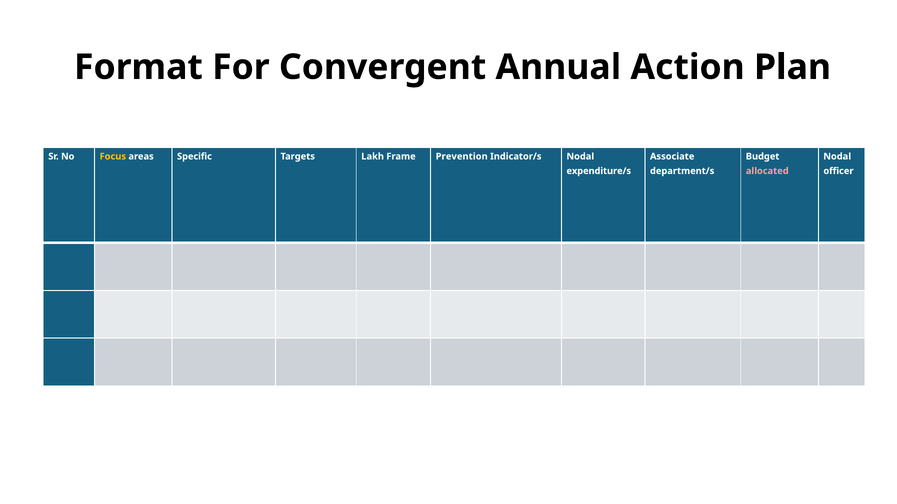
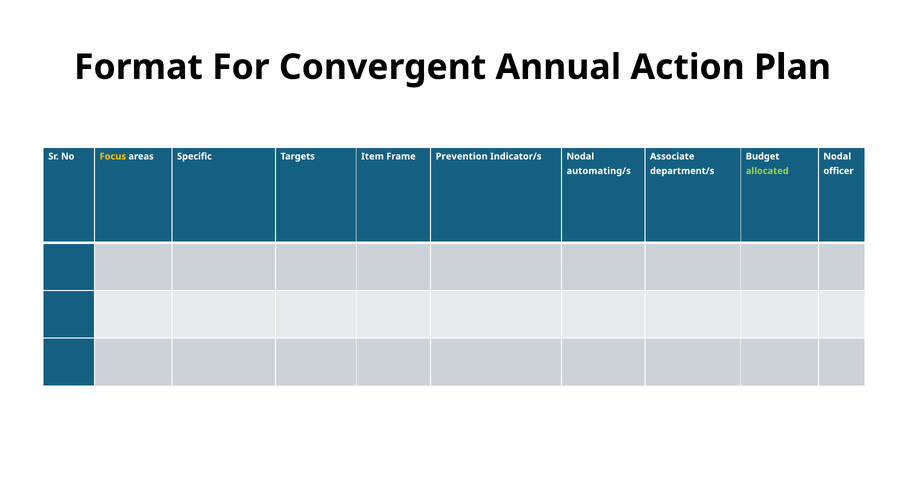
Lakh: Lakh -> Item
expenditure/s: expenditure/s -> automating/s
allocated colour: pink -> light green
